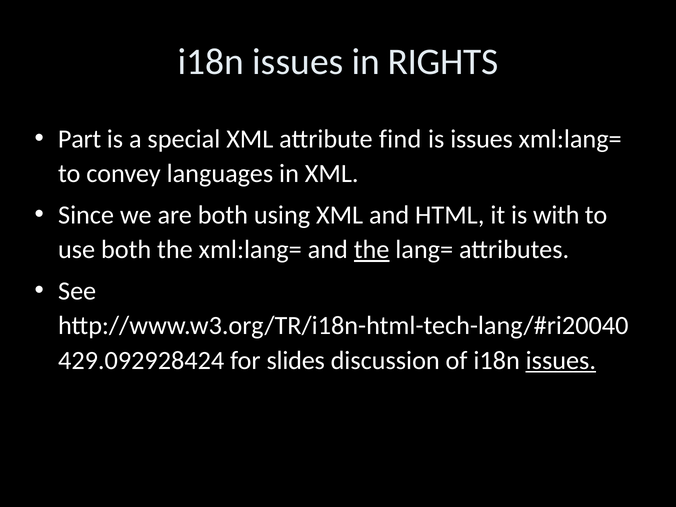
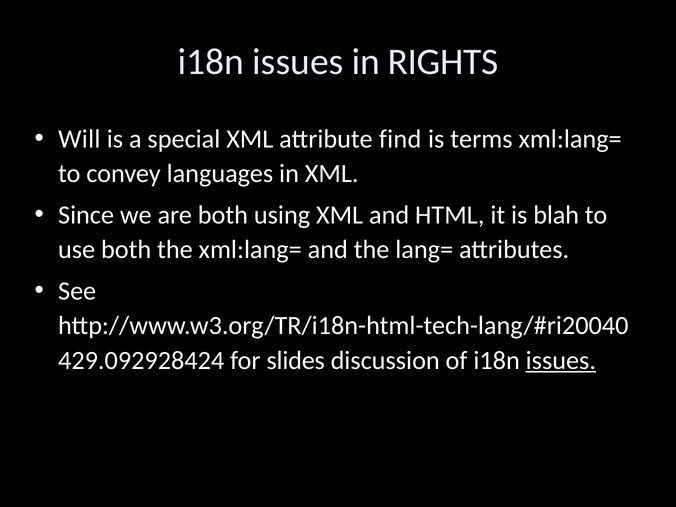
Part: Part -> Will
is issues: issues -> terms
with: with -> blah
the at (372, 250) underline: present -> none
